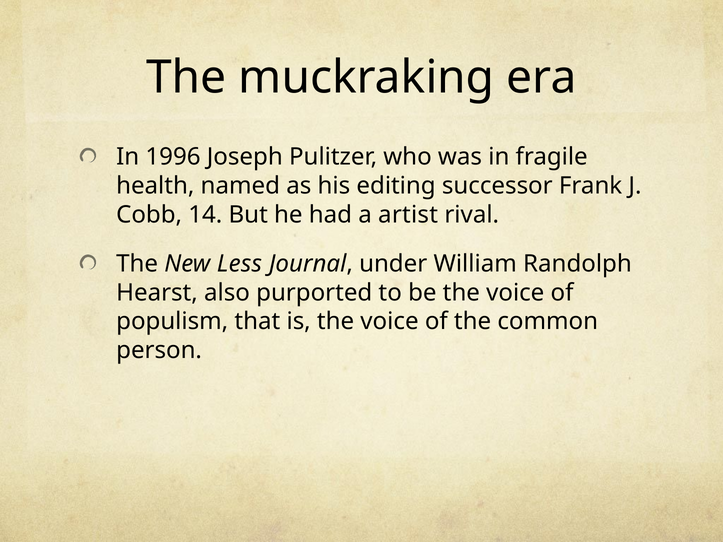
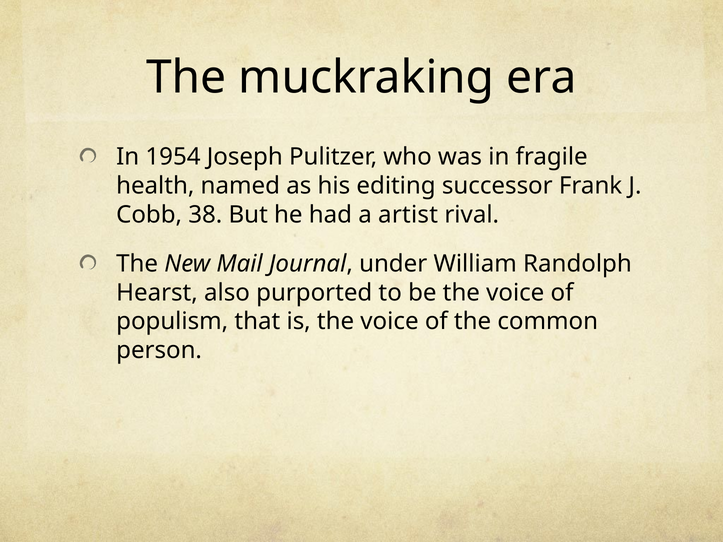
1996: 1996 -> 1954
14: 14 -> 38
Less: Less -> Mail
